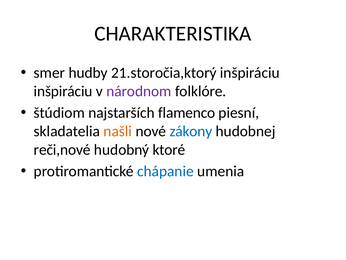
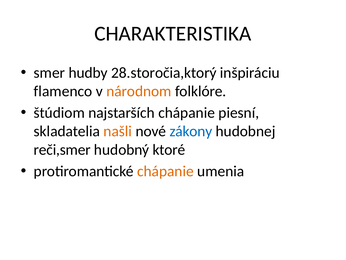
21.storočia,ktorý: 21.storočia,ktorý -> 28.storočia,ktorý
inšpiráciu at (63, 91): inšpiráciu -> flamenco
národnom colour: purple -> orange
najstarších flamenco: flamenco -> chápanie
reči,nové: reči,nové -> reči,smer
chápanie at (165, 171) colour: blue -> orange
